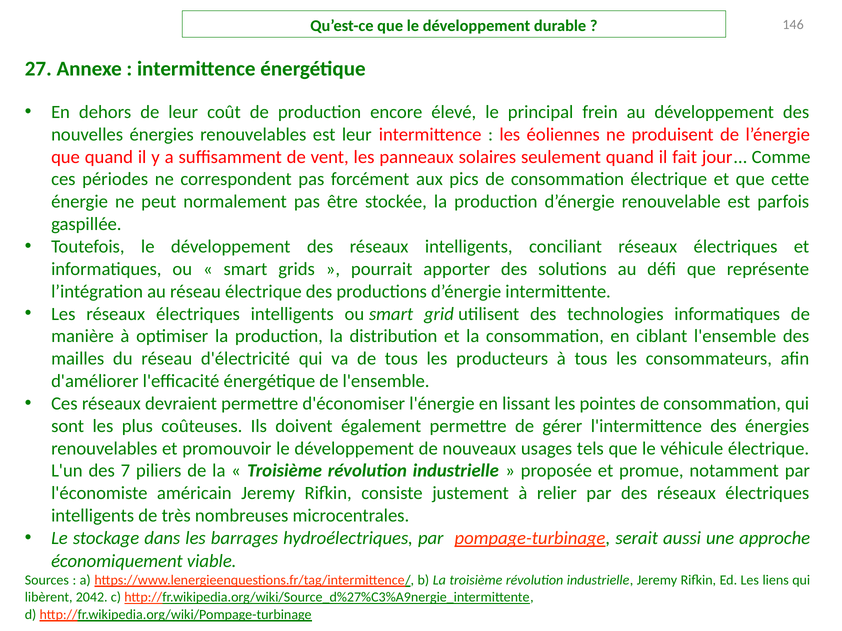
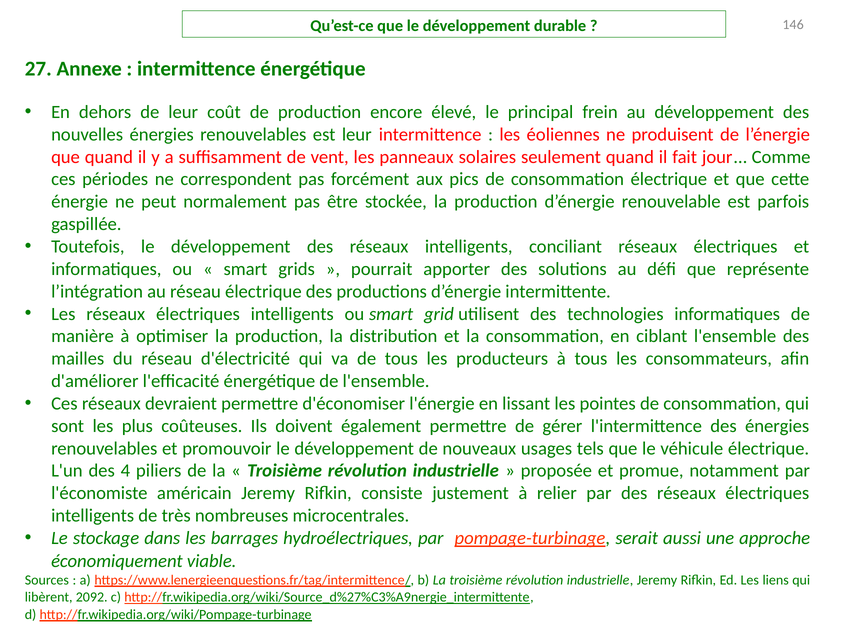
7: 7 -> 4
2042: 2042 -> 2092
